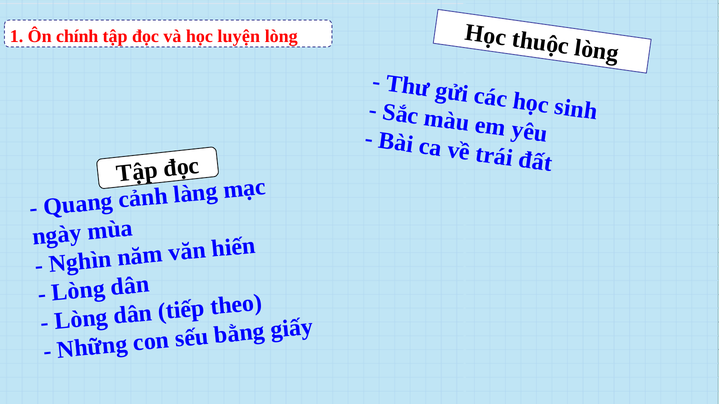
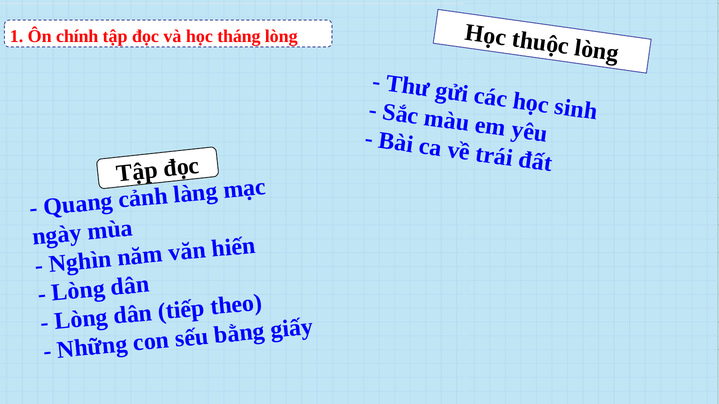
luyện: luyện -> tháng
